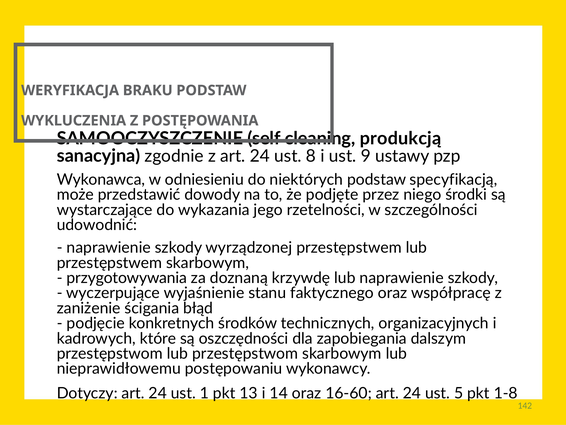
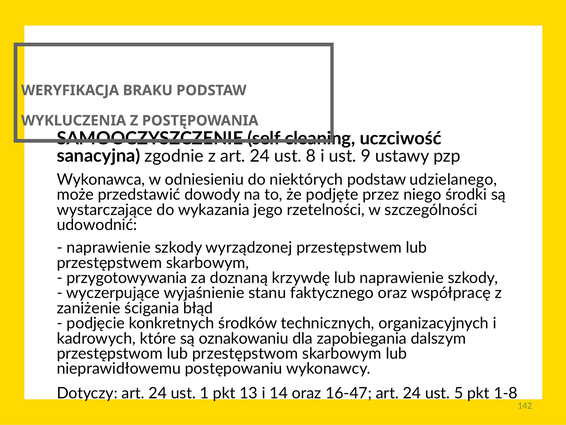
produkcją: produkcją -> uczciwość
specyfikacją: specyfikacją -> udzielanego
oszczędności: oszczędności -> oznakowaniu
16-60: 16-60 -> 16-47
